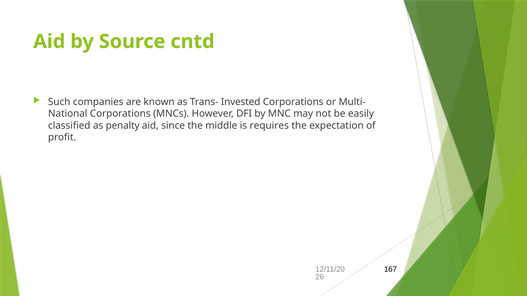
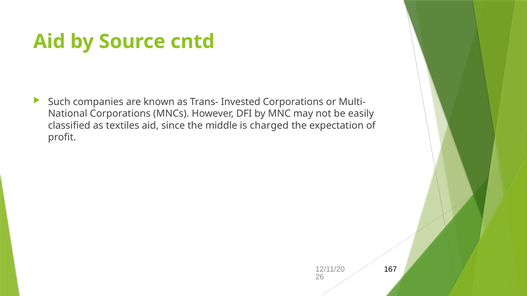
penalty: penalty -> textiles
requires: requires -> charged
